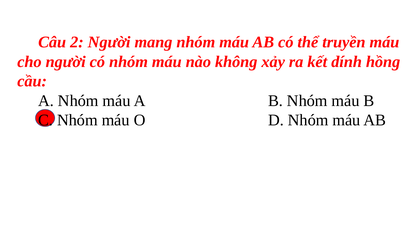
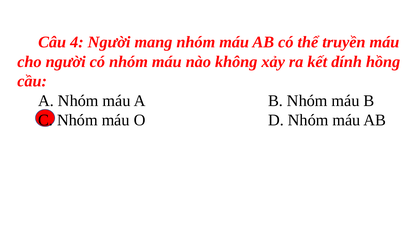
2: 2 -> 4
